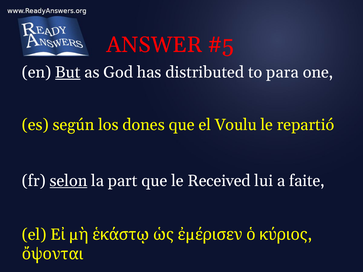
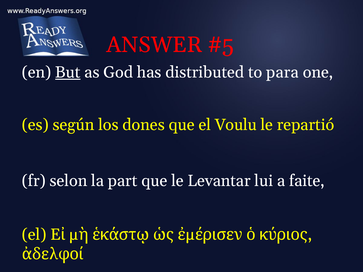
selon underline: present -> none
Received: Received -> Levantar
ὄψονται: ὄψονται -> ἀδελφοί
